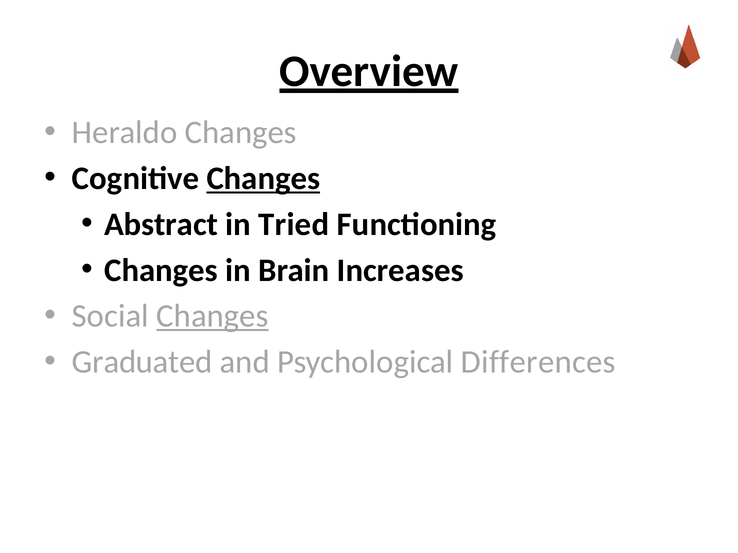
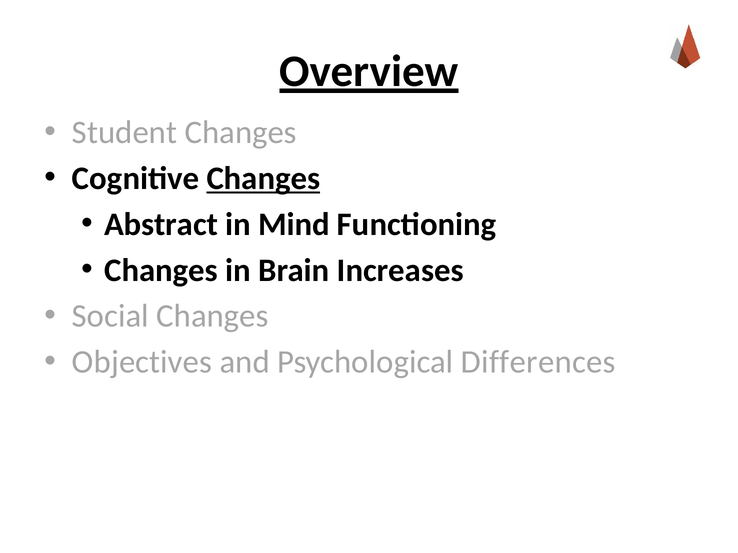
Heraldo: Heraldo -> Student
Tried: Tried -> Mind
Changes at (212, 316) underline: present -> none
Graduated: Graduated -> Objectives
